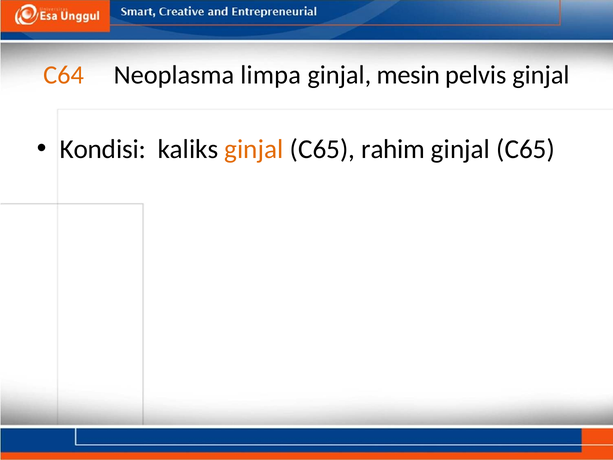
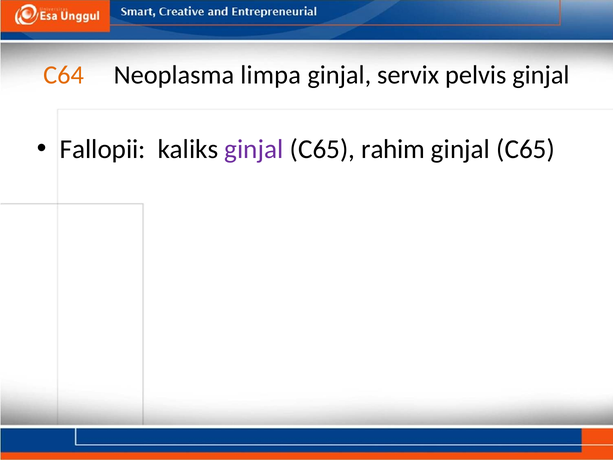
mesin: mesin -> servix
Kondisi: Kondisi -> Fallopii
ginjal at (254, 149) colour: orange -> purple
